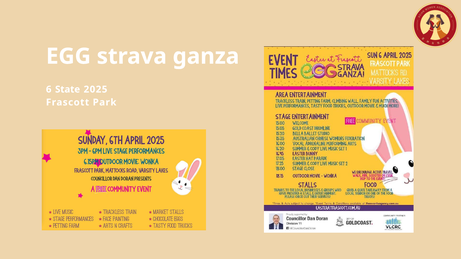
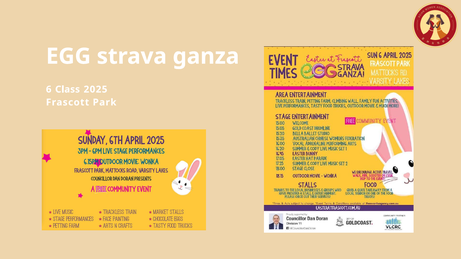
State: State -> Class
